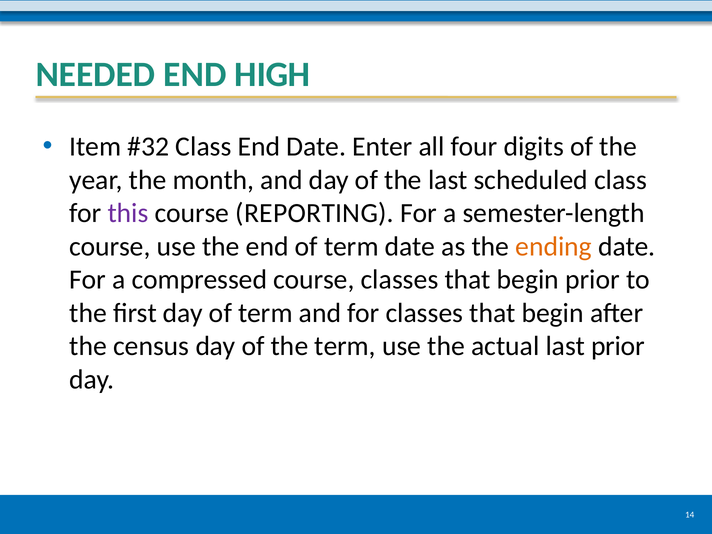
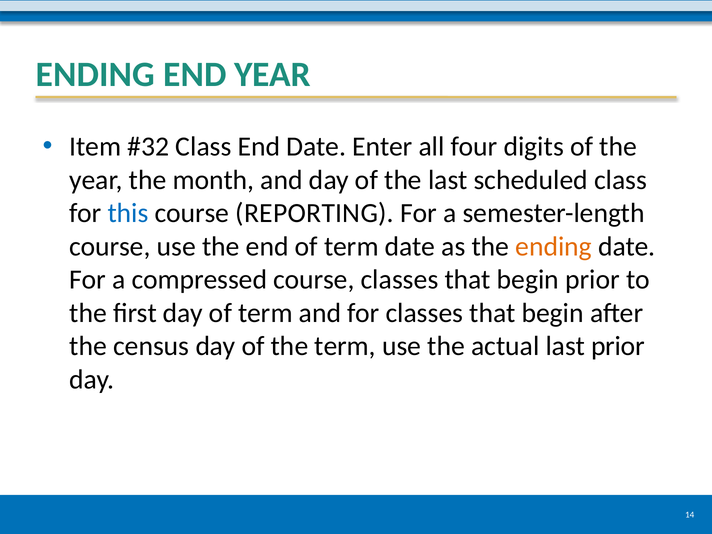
NEEDED at (95, 75): NEEDED -> ENDING
END HIGH: HIGH -> YEAR
this colour: purple -> blue
